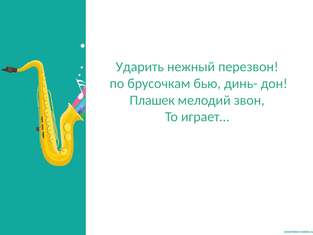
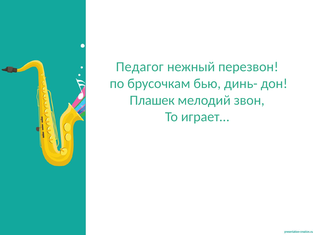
Ударить: Ударить -> Педагог
